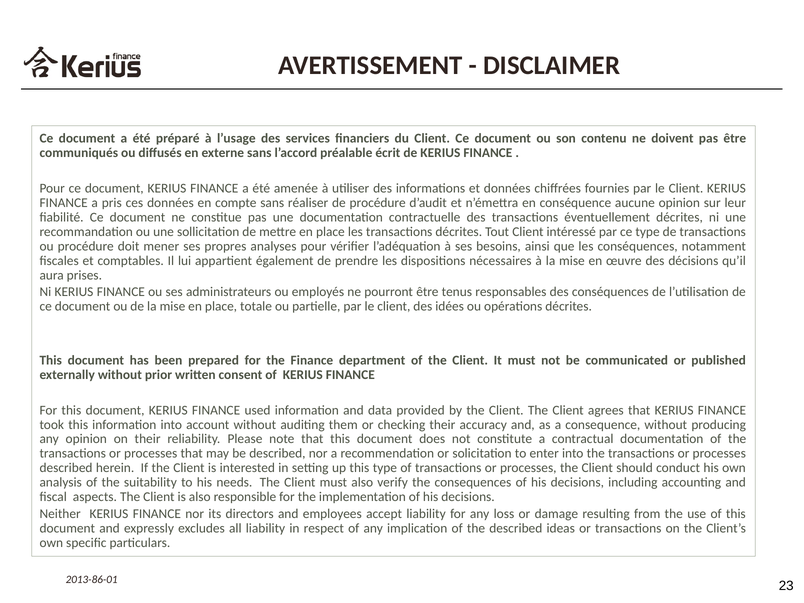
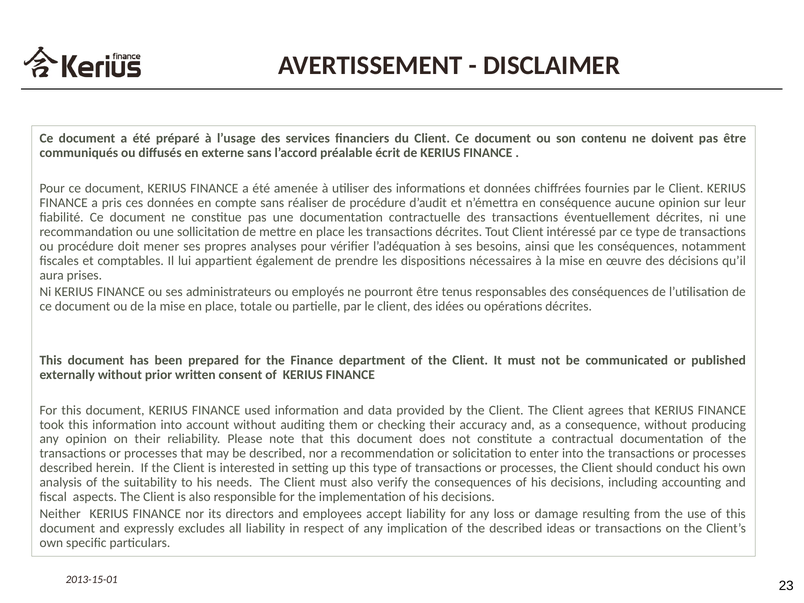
2013-86-01: 2013-86-01 -> 2013-15-01
